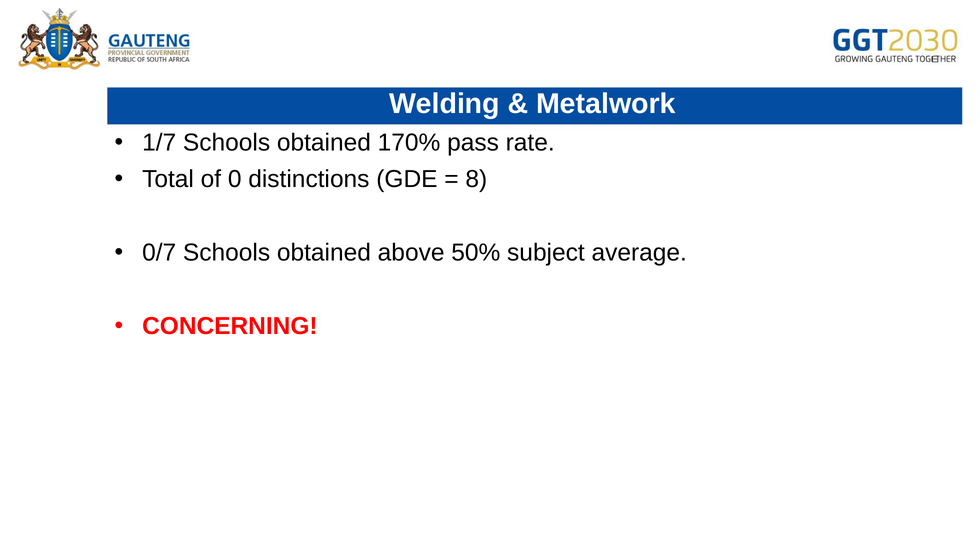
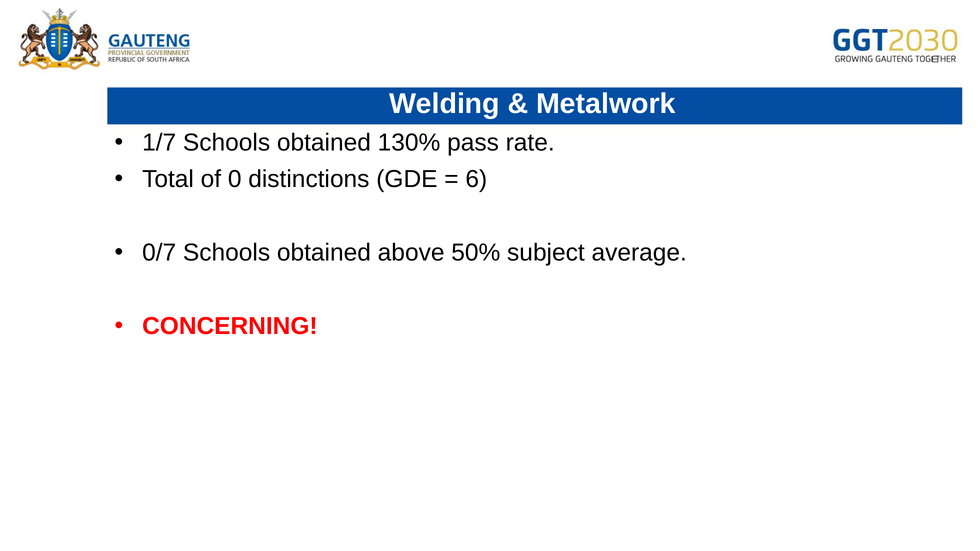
170%: 170% -> 130%
8: 8 -> 6
